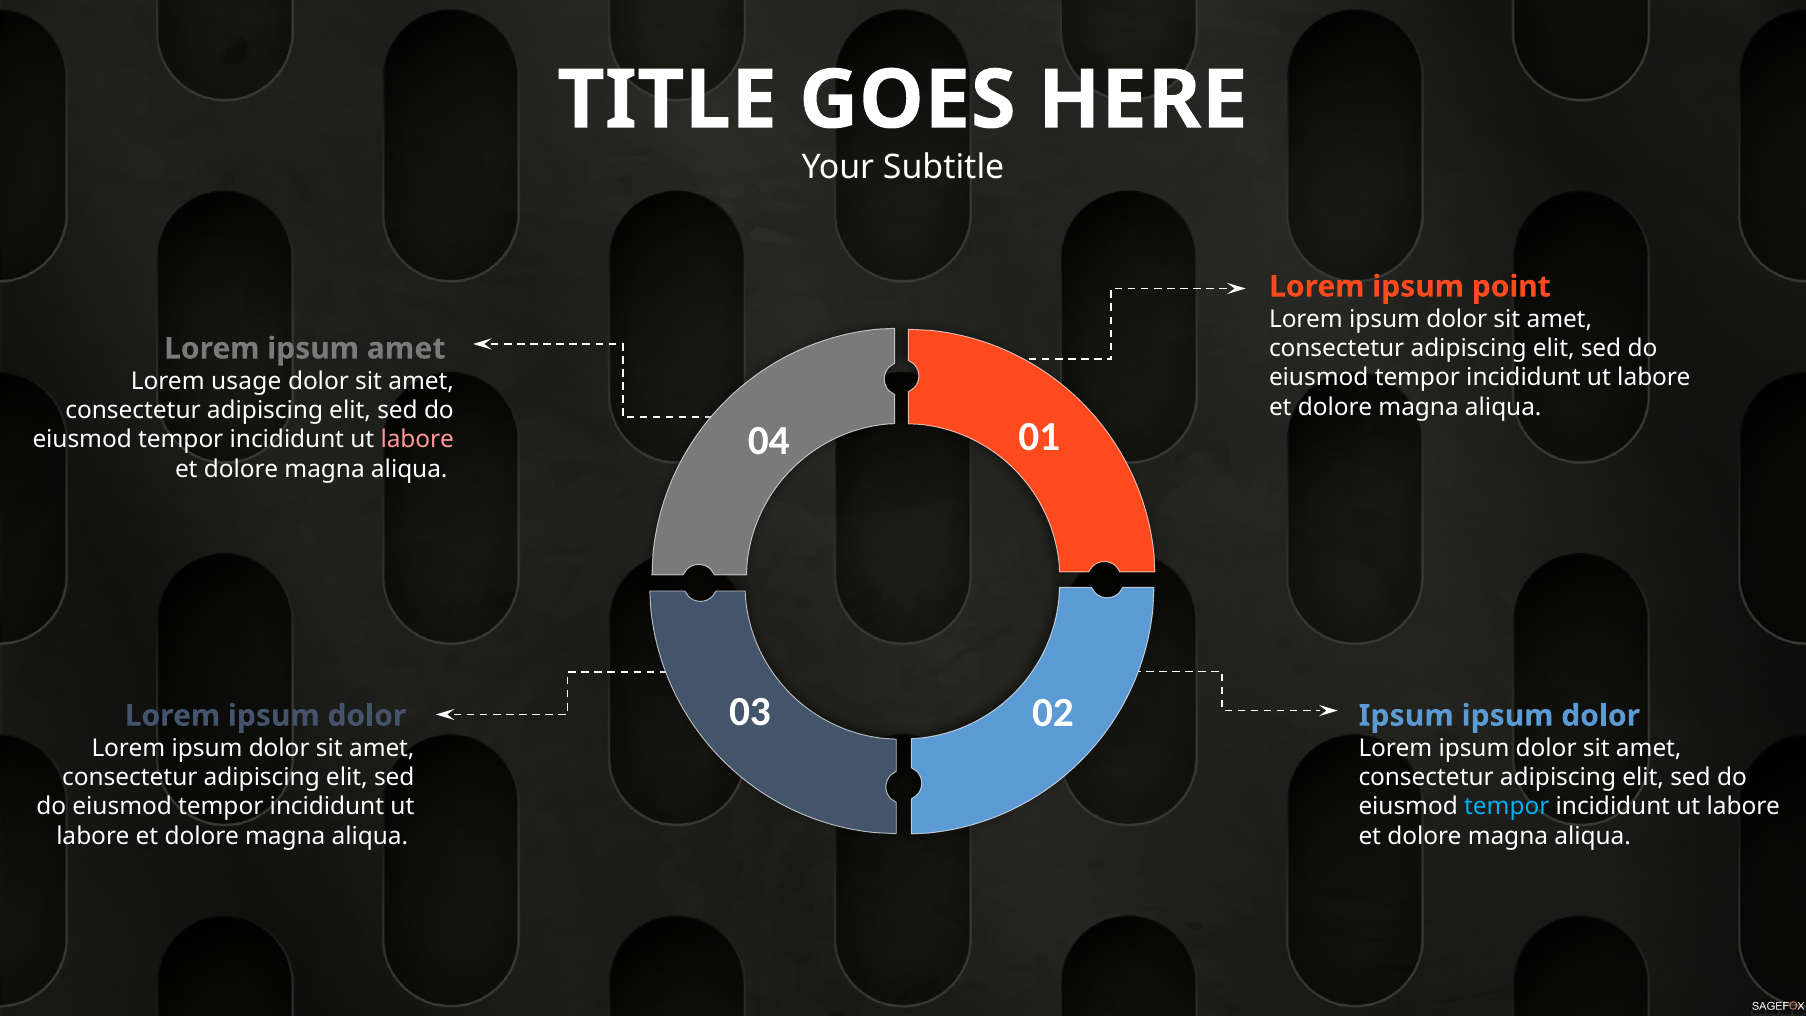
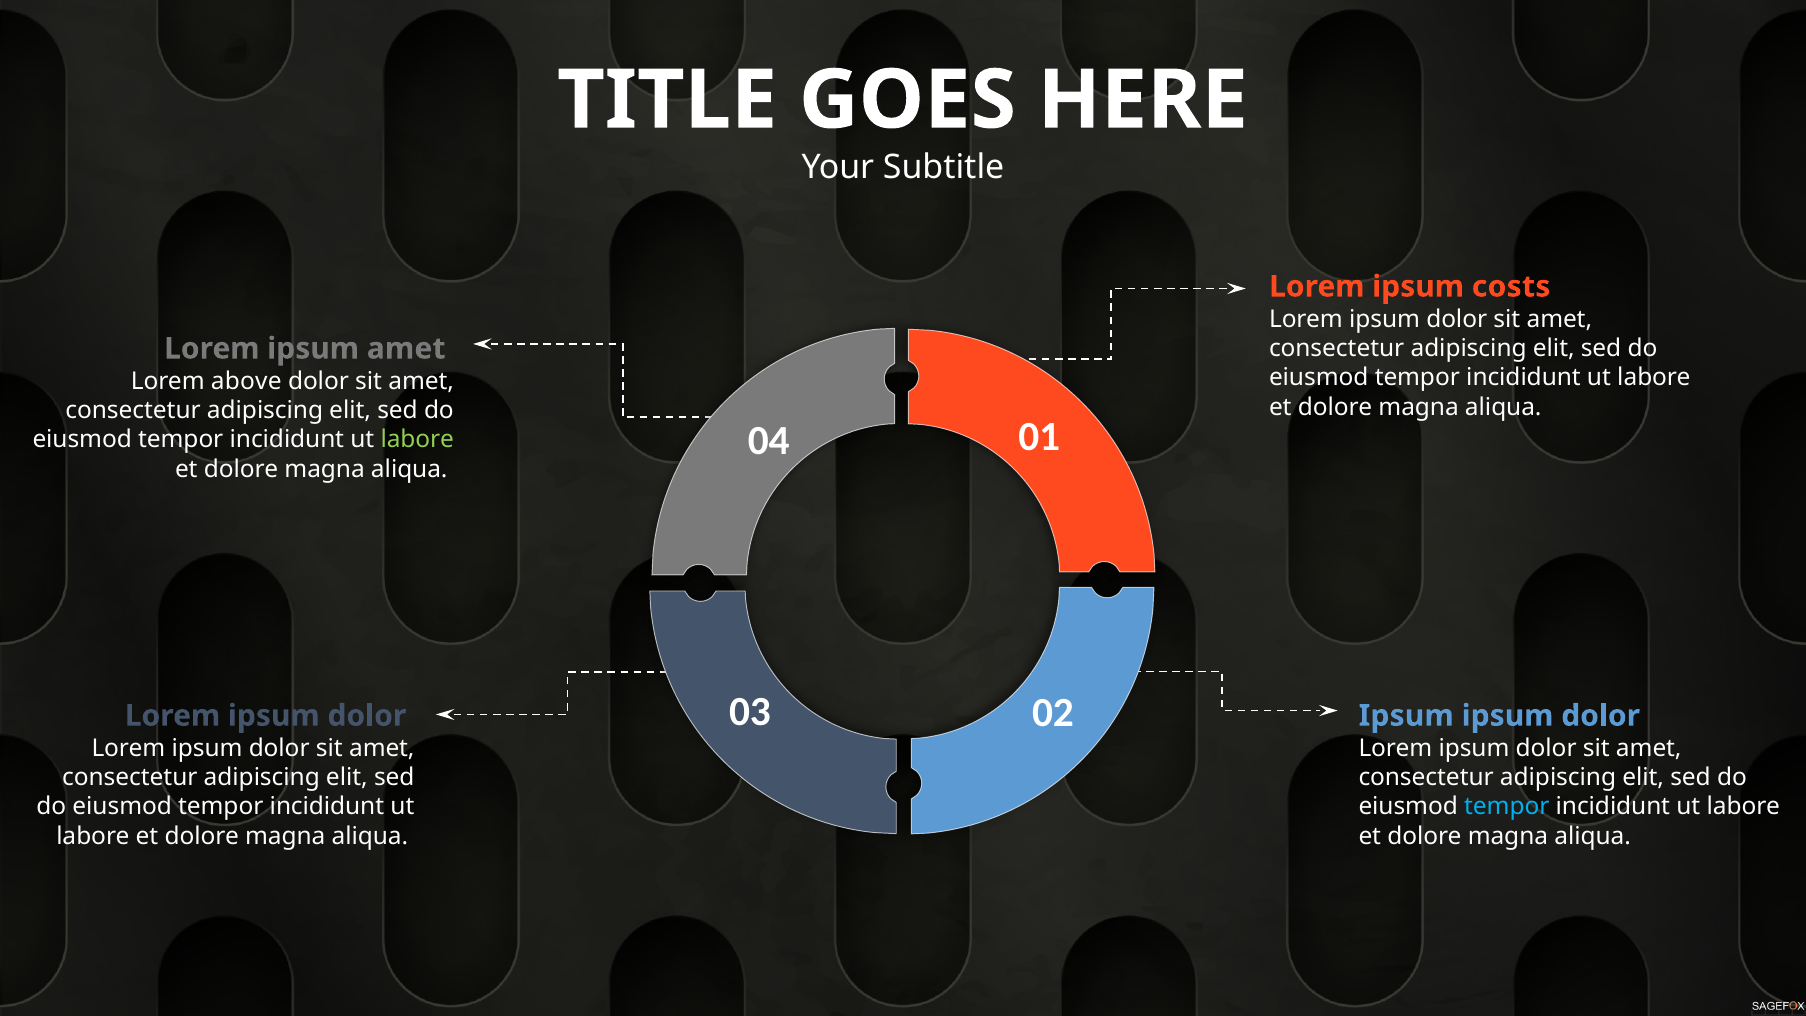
point: point -> costs
usage: usage -> above
labore at (417, 440) colour: pink -> light green
